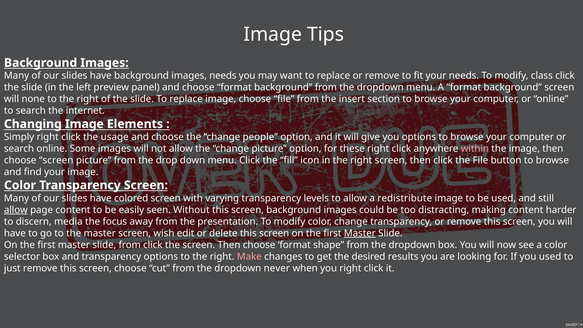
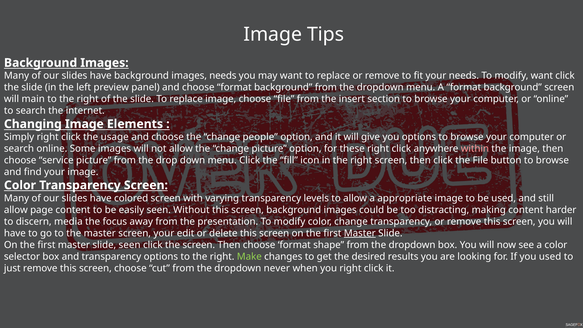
modify class: class -> want
none: none -> main
choose screen: screen -> service
redistribute: redistribute -> appropriate
allow at (16, 210) underline: present -> none
screen wish: wish -> your
slide from: from -> seen
Make colour: pink -> light green
